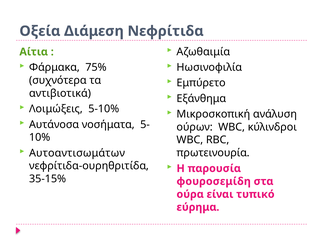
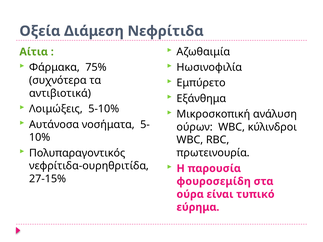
Αυτοαντισωμάτων: Αυτοαντισωμάτων -> Πολυπαραγοντικός
35-15%: 35-15% -> 27-15%
